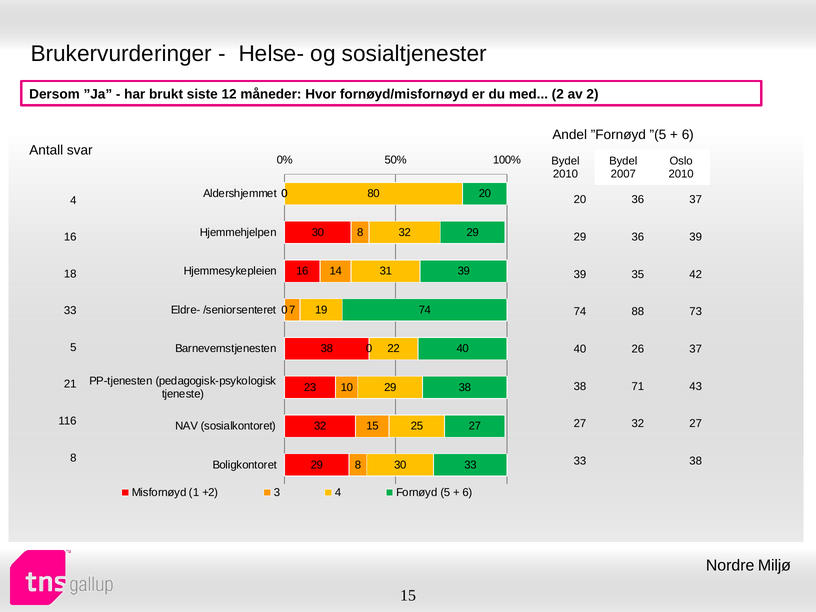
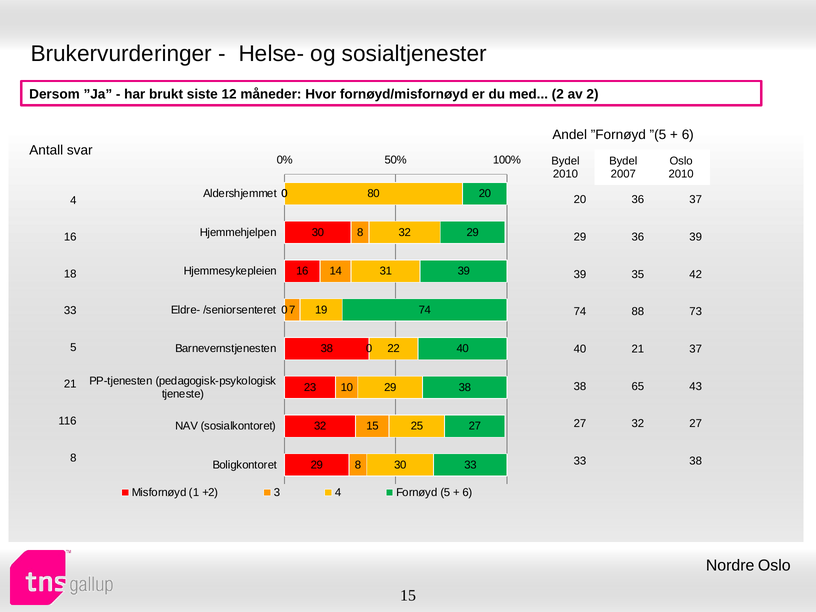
40 26: 26 -> 21
71: 71 -> 65
Nordre Miljø: Miljø -> Oslo
